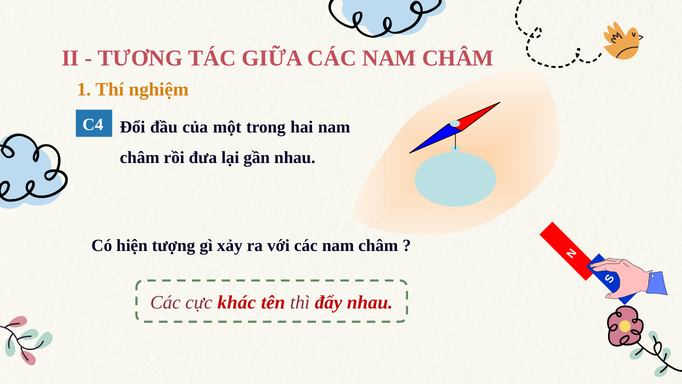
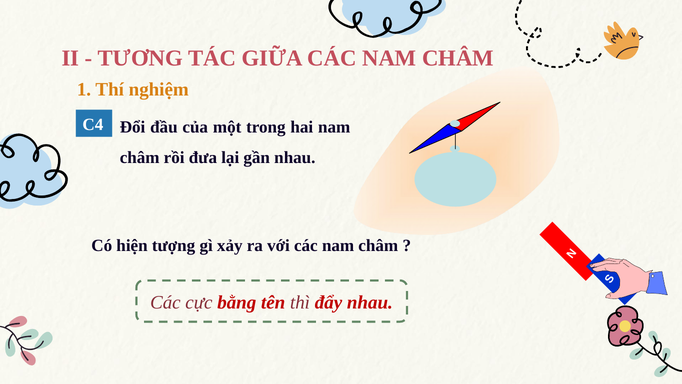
khác: khác -> bằng
